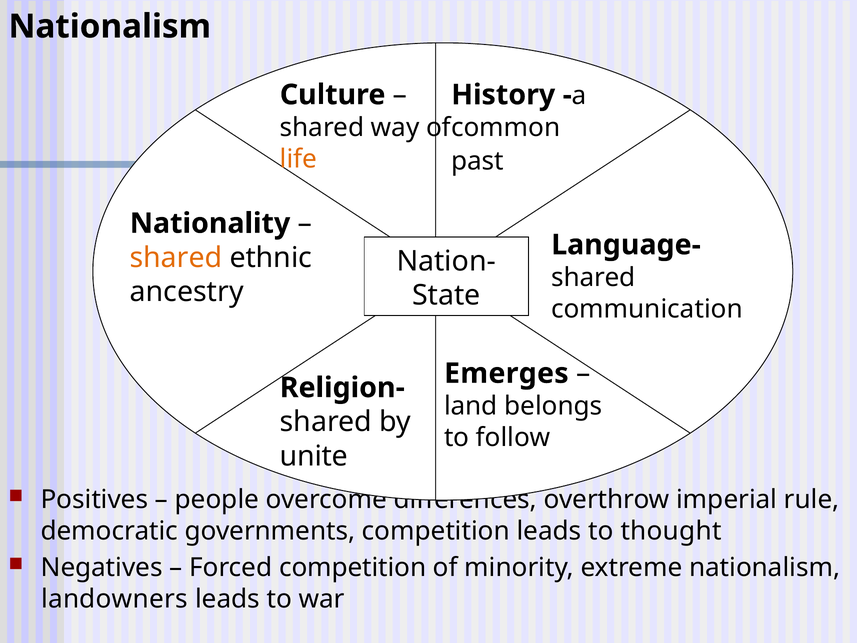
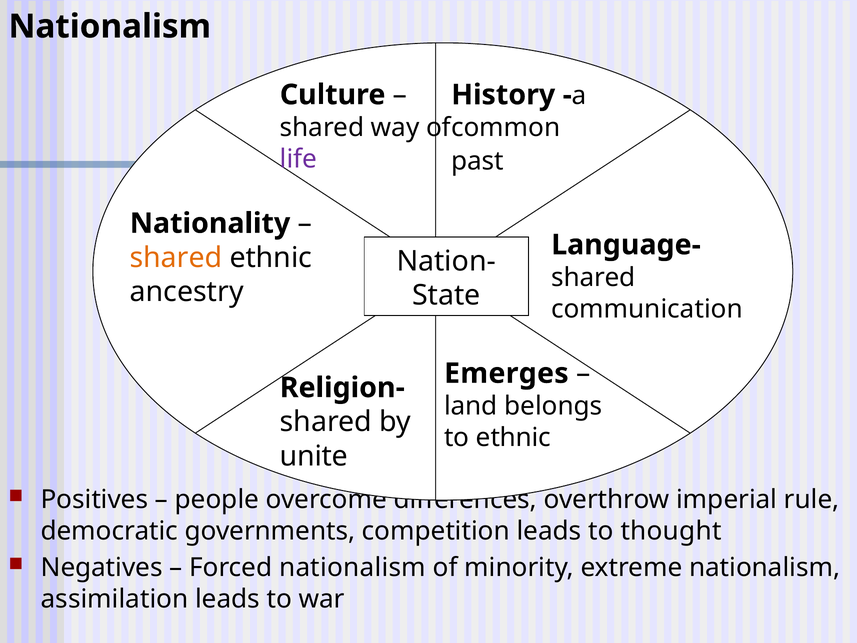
life colour: orange -> purple
to follow: follow -> ethnic
Forced competition: competition -> nationalism
landowners: landowners -> assimilation
